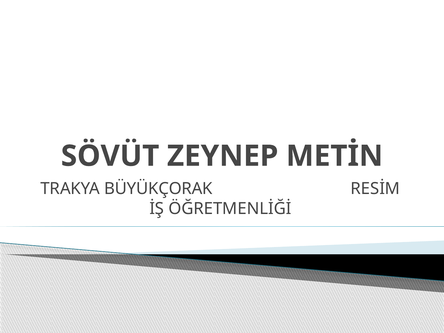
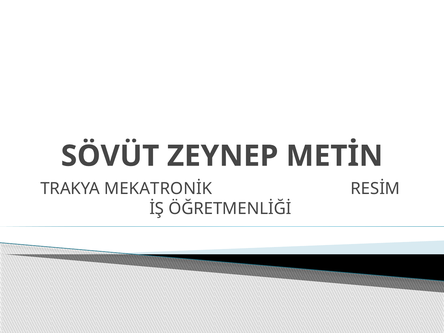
BÜYÜKÇORAK: BÜYÜKÇORAK -> MEKATRONİK
